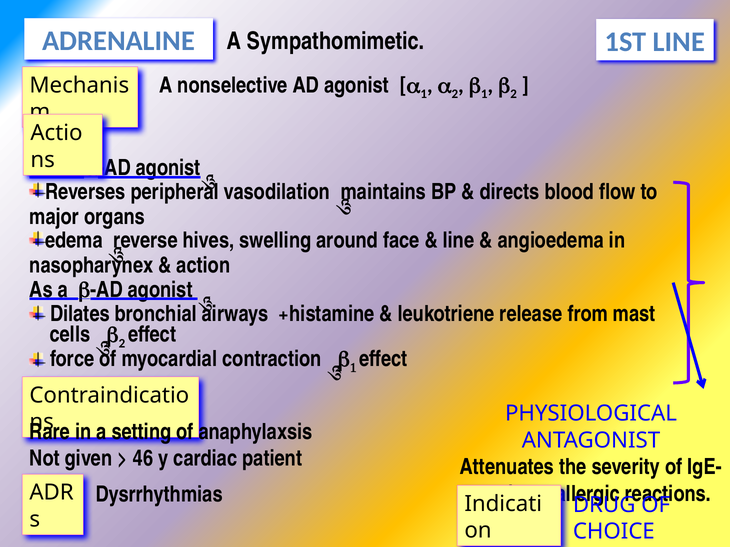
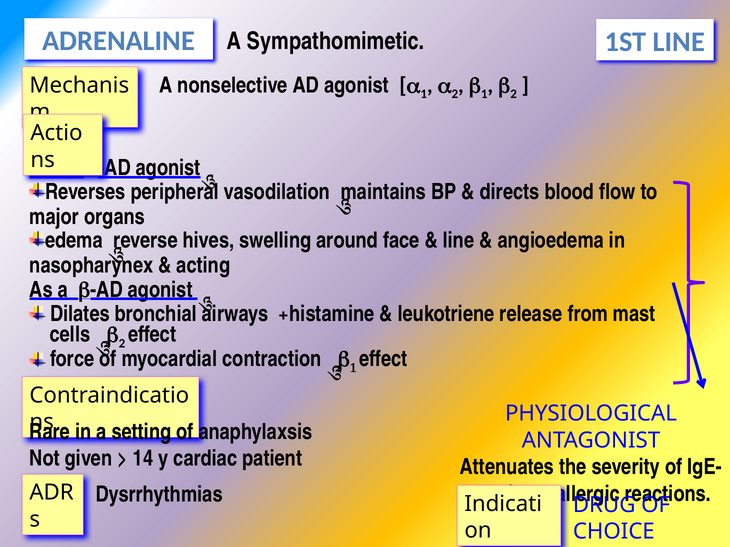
action: action -> acting
46: 46 -> 14
